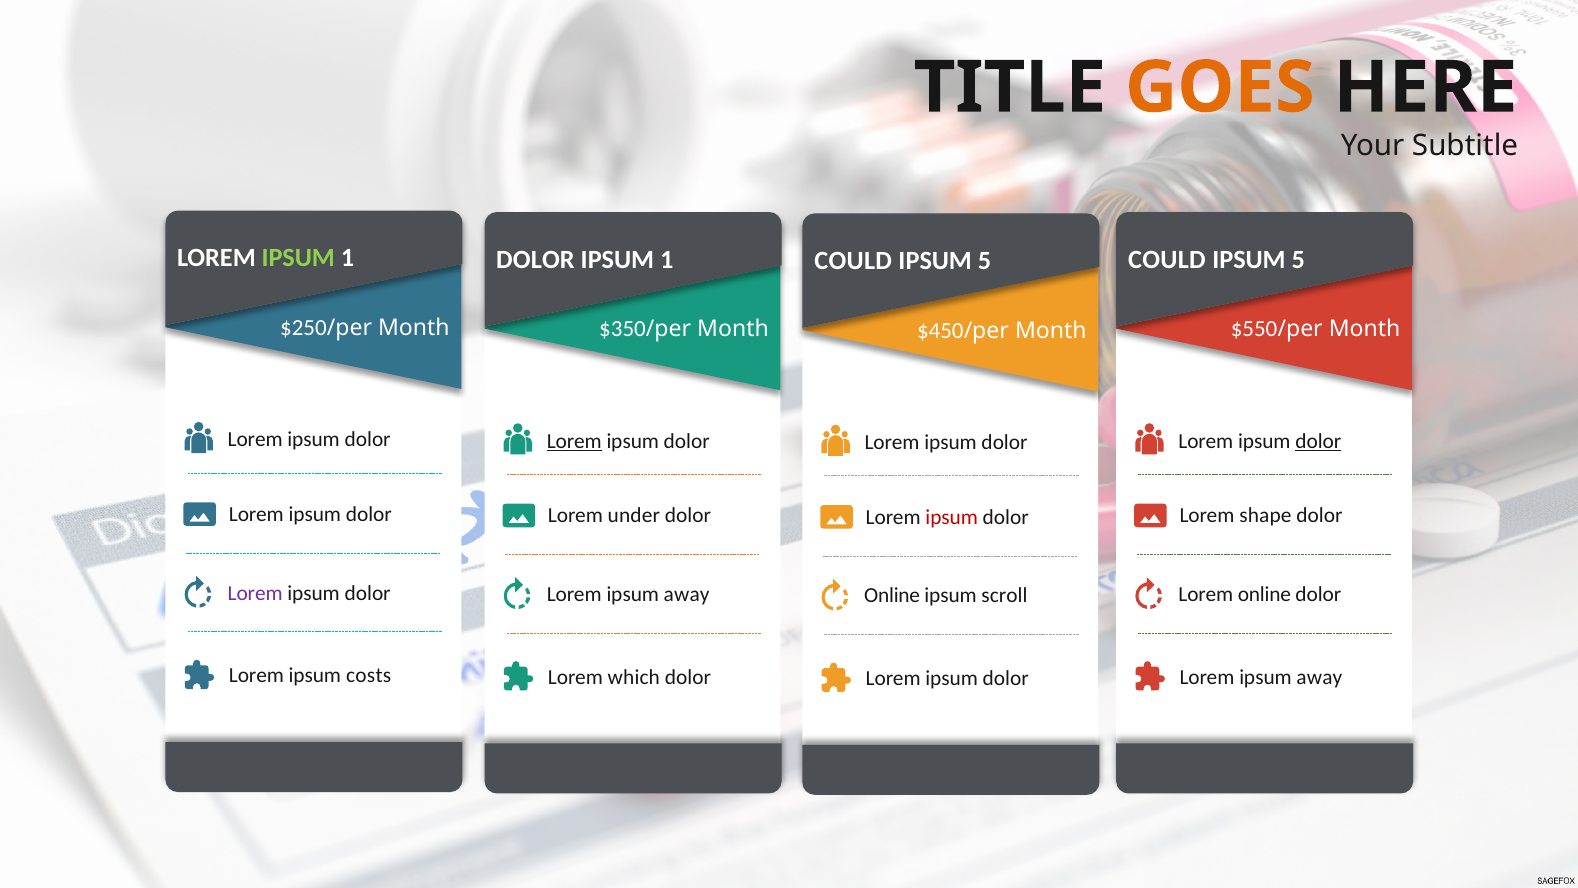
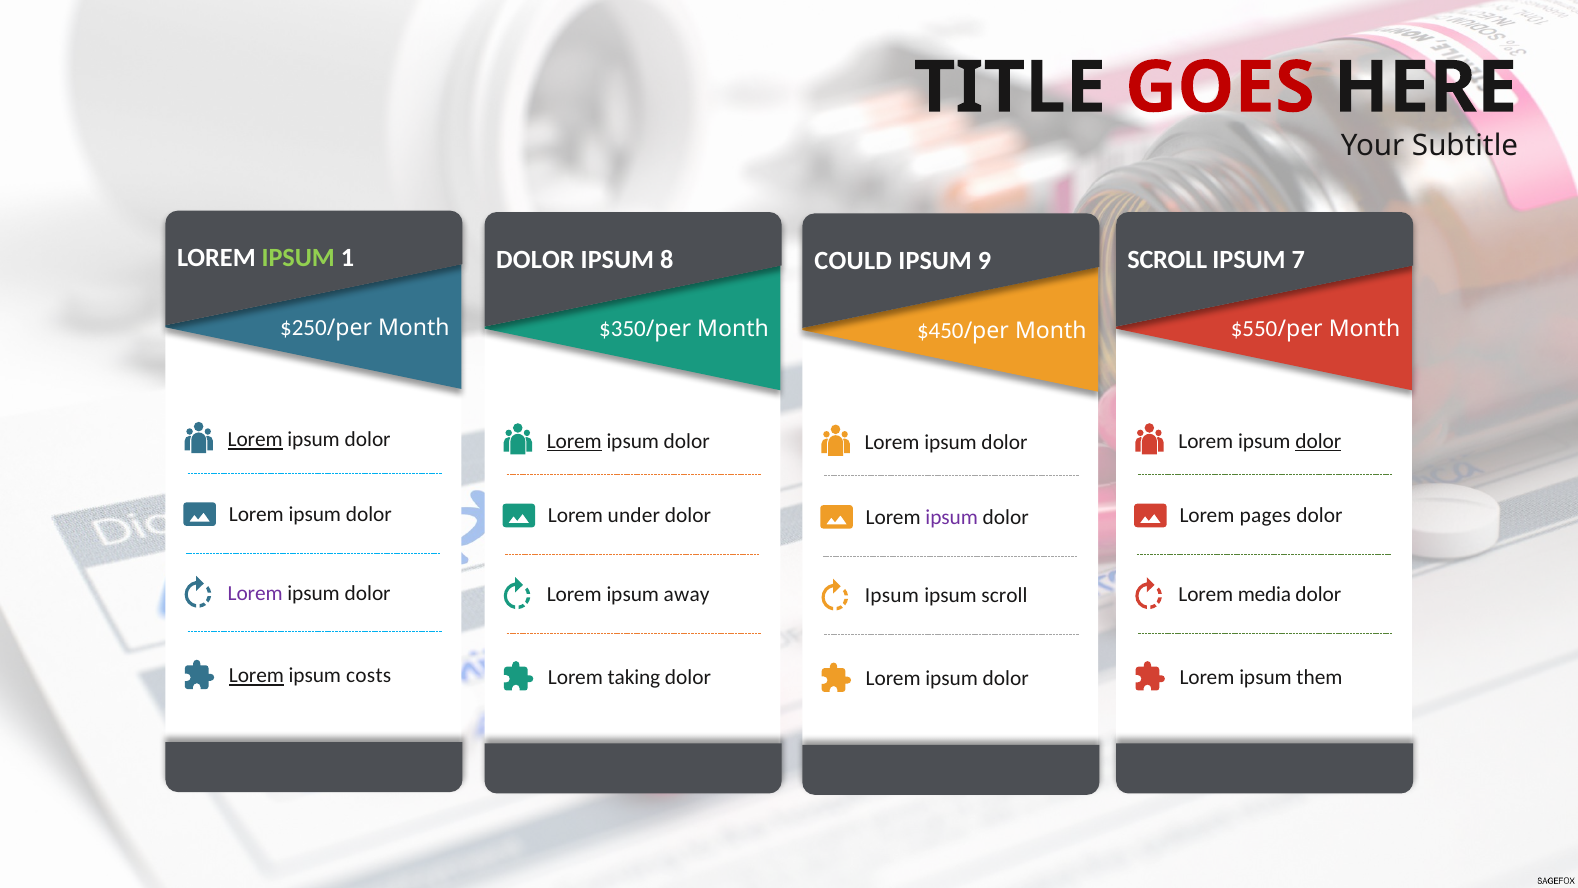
GOES colour: orange -> red
1 at (667, 259): 1 -> 8
COULD at (1167, 259): COULD -> SCROLL
5 at (1298, 259): 5 -> 7
5 at (984, 261): 5 -> 9
Lorem at (255, 440) underline: none -> present
shape: shape -> pages
ipsum at (952, 517) colour: red -> purple
Lorem online: online -> media
Online at (892, 596): Online -> Ipsum
Lorem at (256, 675) underline: none -> present
which: which -> taking
away at (1319, 677): away -> them
